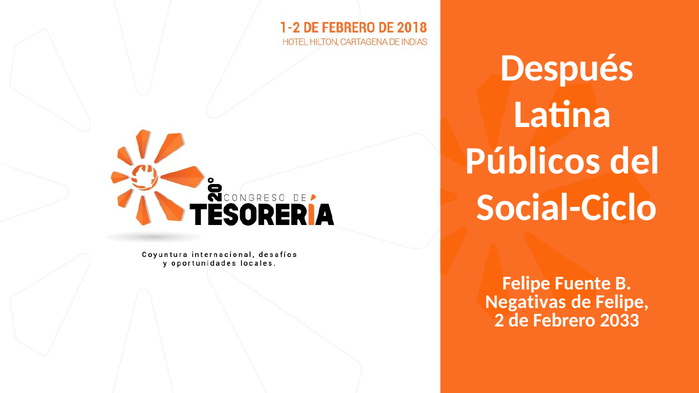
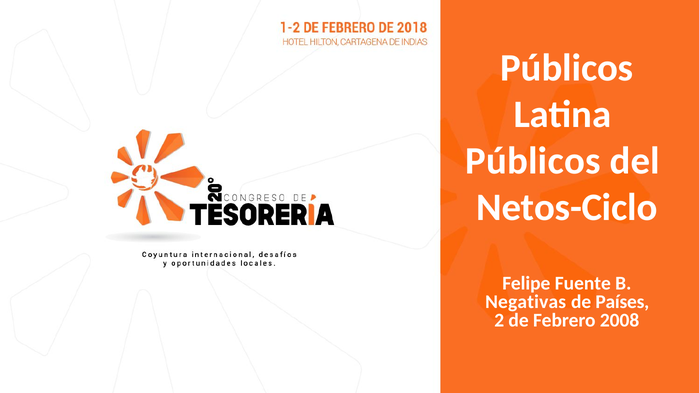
Después at (567, 68): Después -> Públicos
Social-Ciclo: Social-Ciclo -> Netos-Ciclo
de Felipe: Felipe -> Países
2033: 2033 -> 2008
